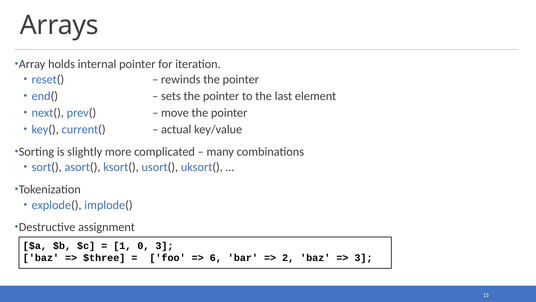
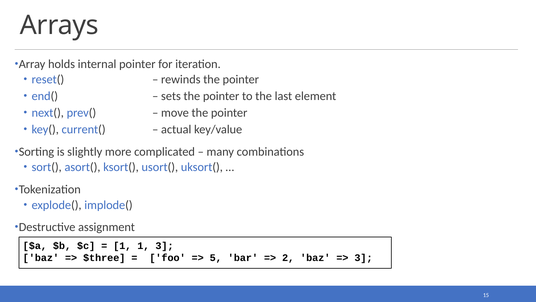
1 0: 0 -> 1
6: 6 -> 5
